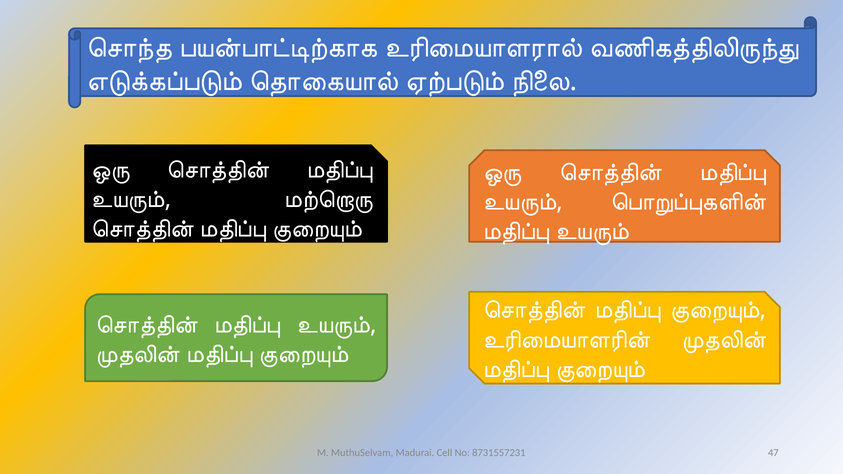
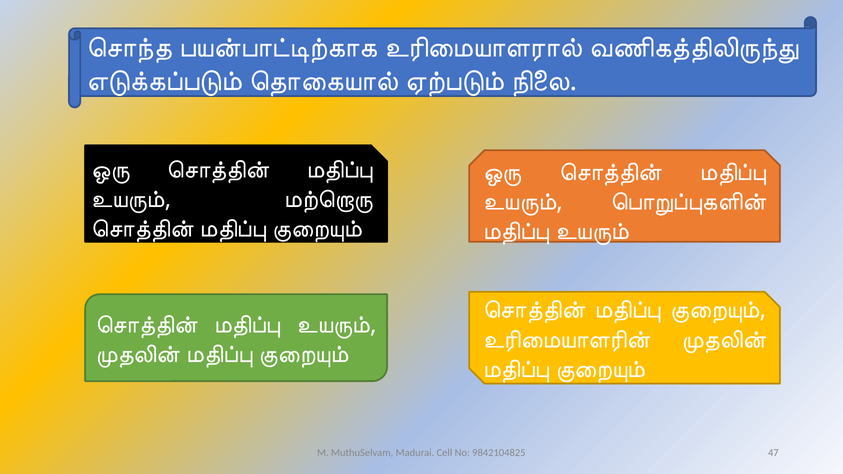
8731557231: 8731557231 -> 9842104825
